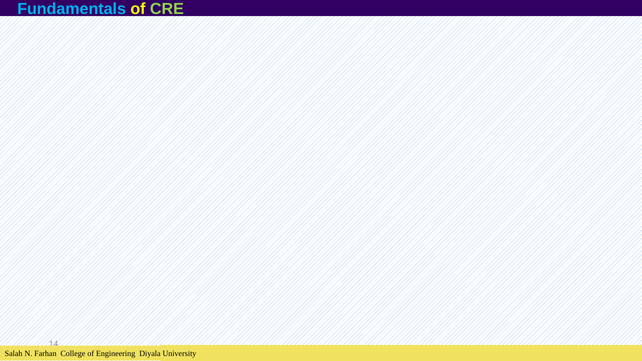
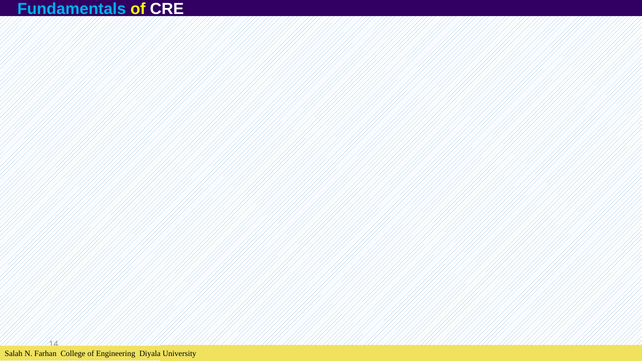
CRE colour: light green -> white
